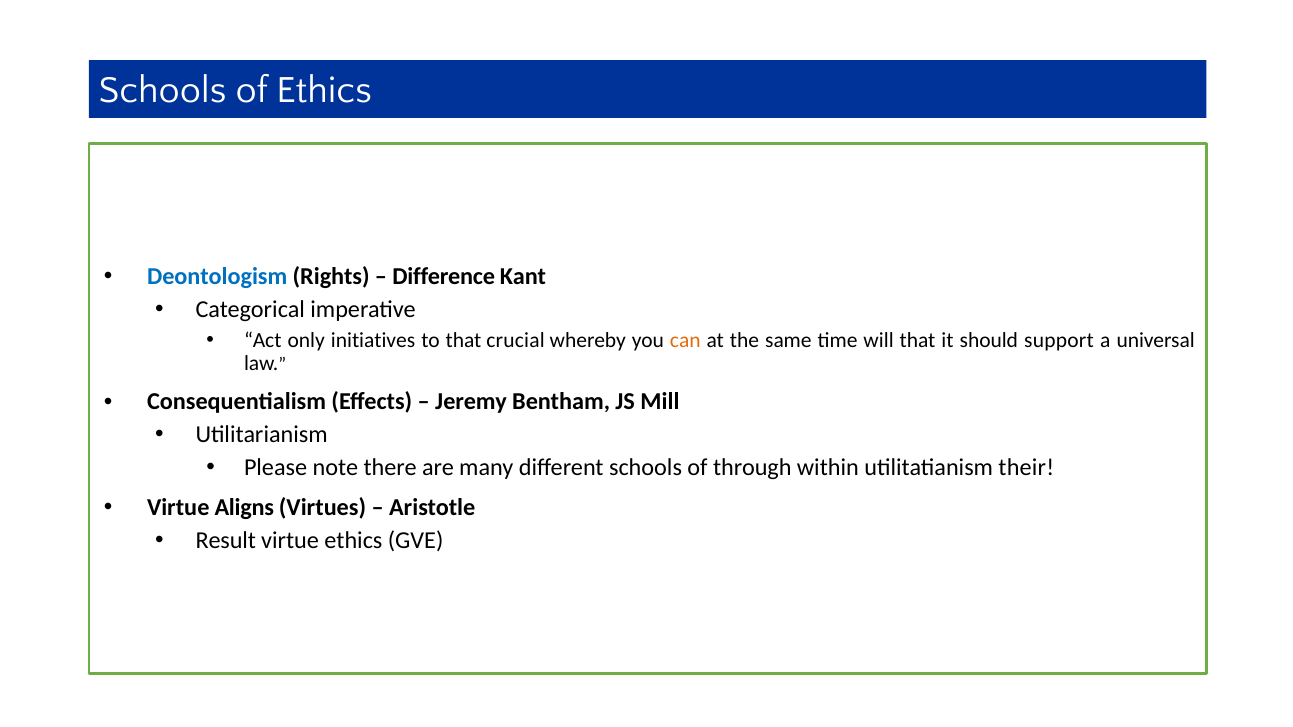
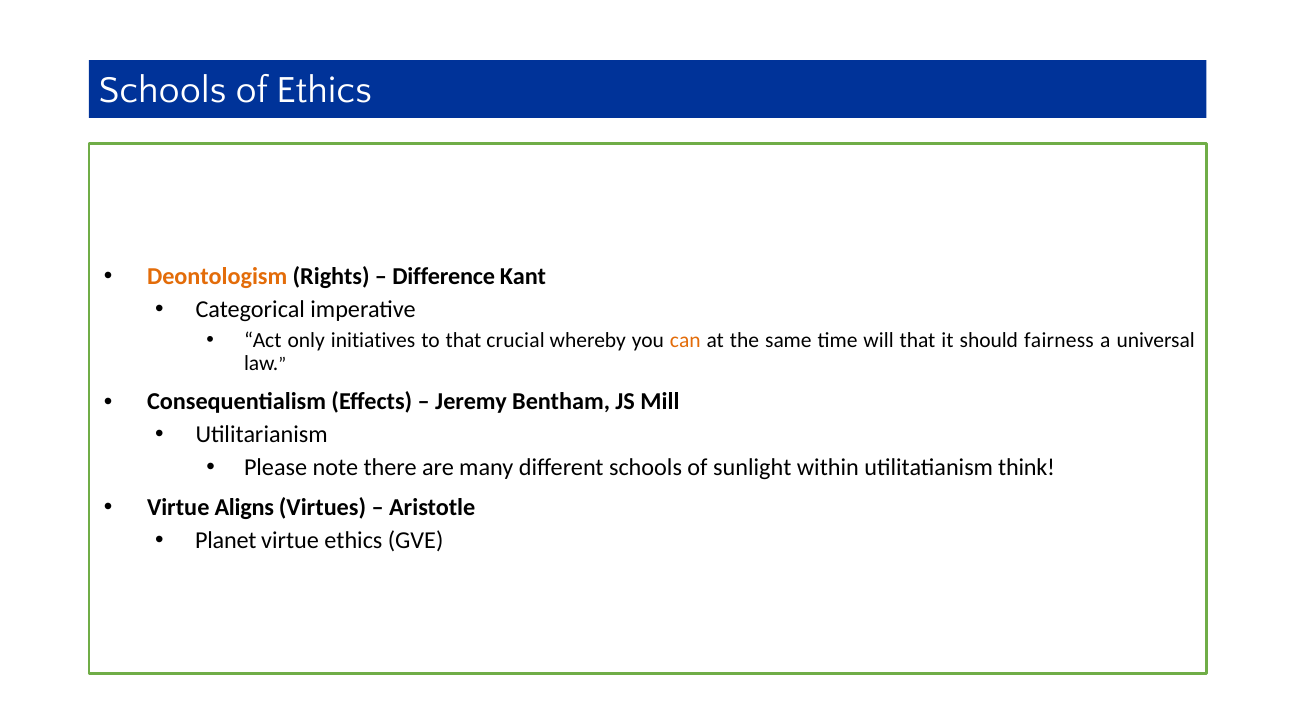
Deontologism colour: blue -> orange
support: support -> fairness
through: through -> sunlight
their: their -> think
Result: Result -> Planet
